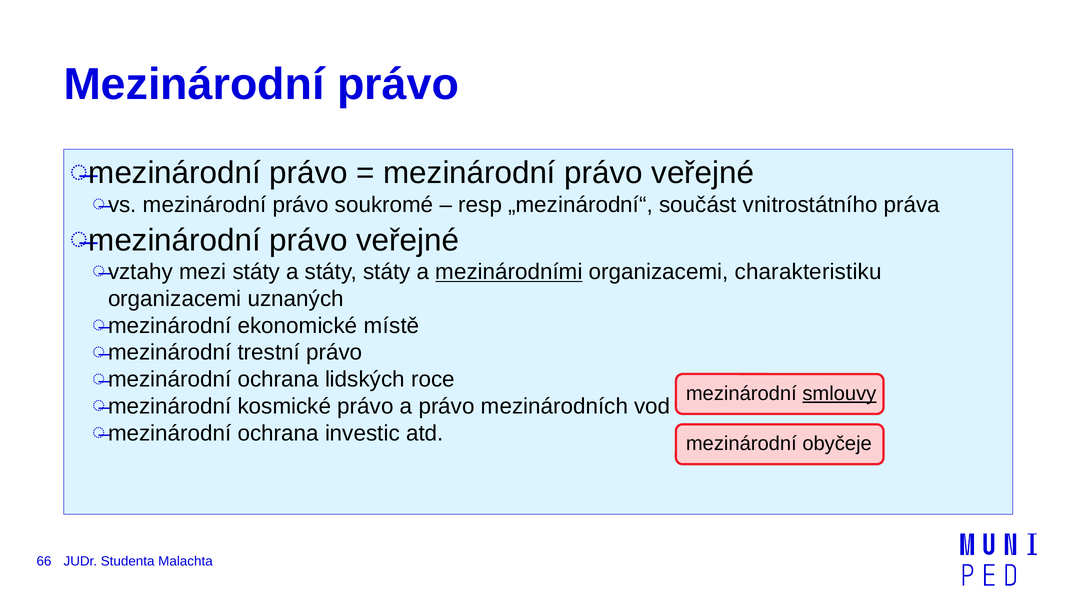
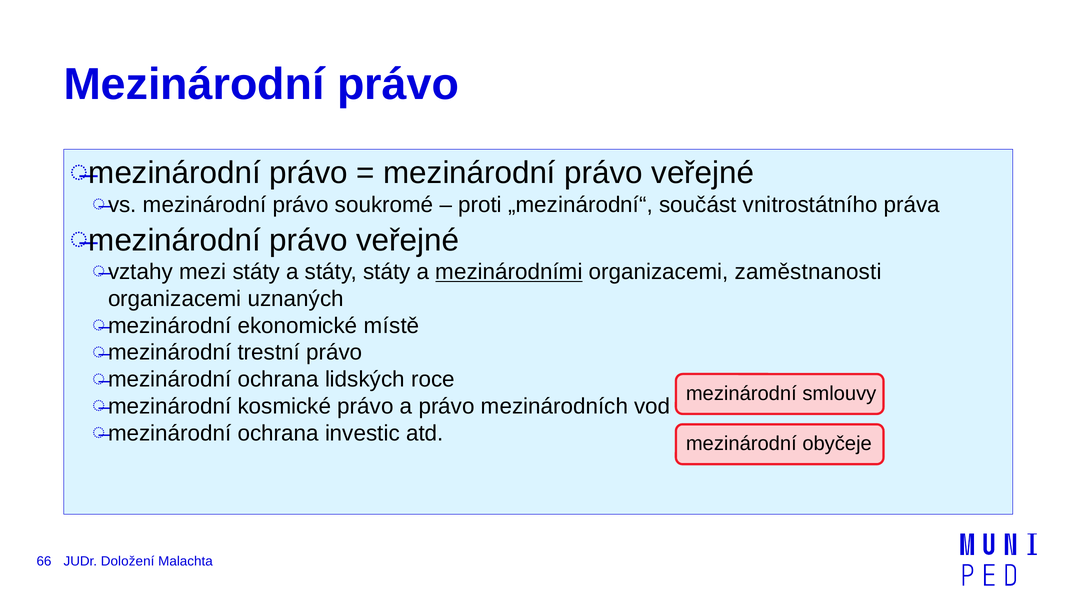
resp: resp -> proti
charakteristiku: charakteristiku -> zaměstnanosti
smlouvy underline: present -> none
Studenta: Studenta -> Doložení
